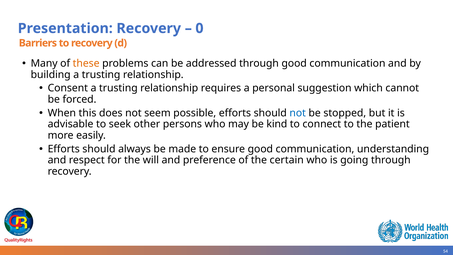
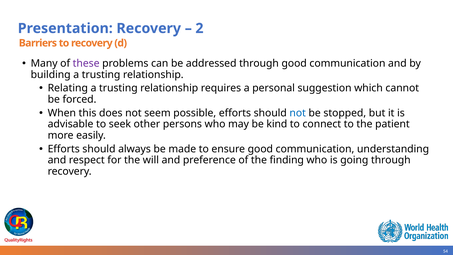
0: 0 -> 2
these colour: orange -> purple
Consent: Consent -> Relating
certain: certain -> finding
